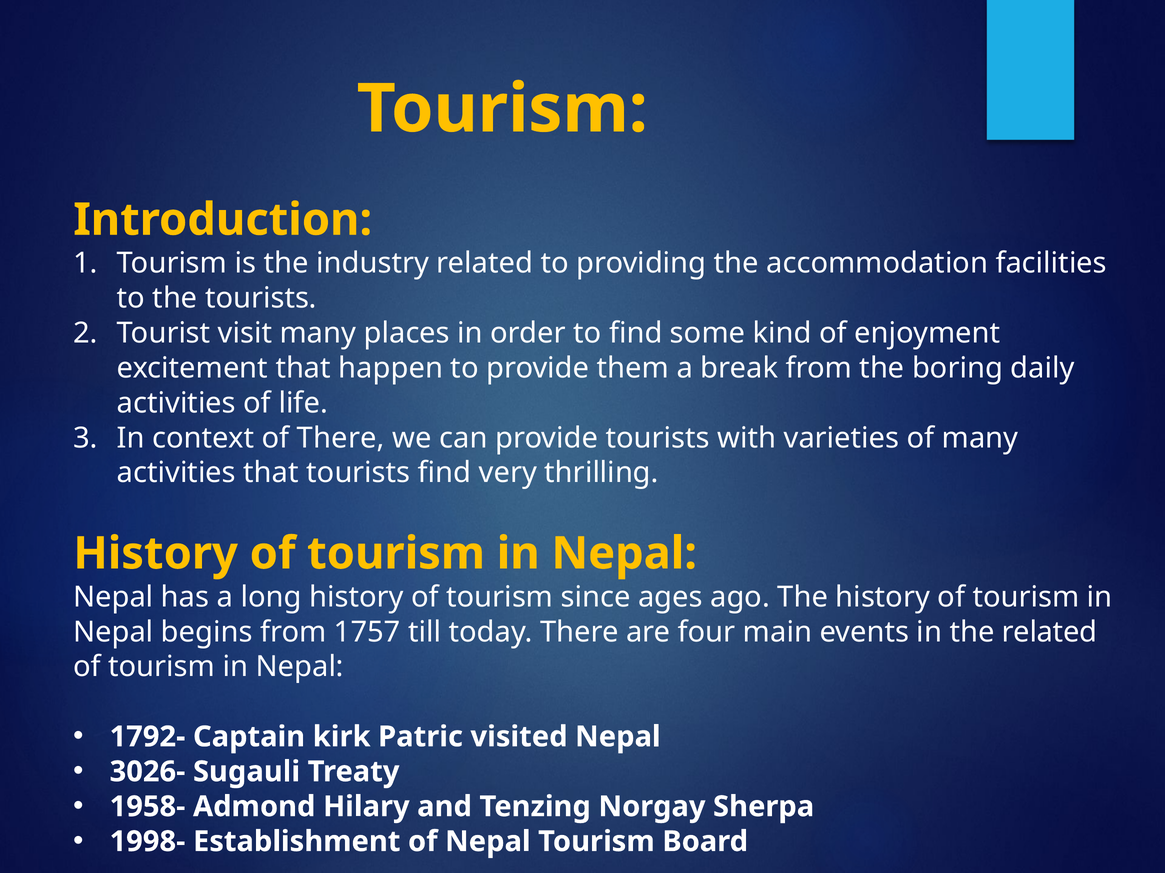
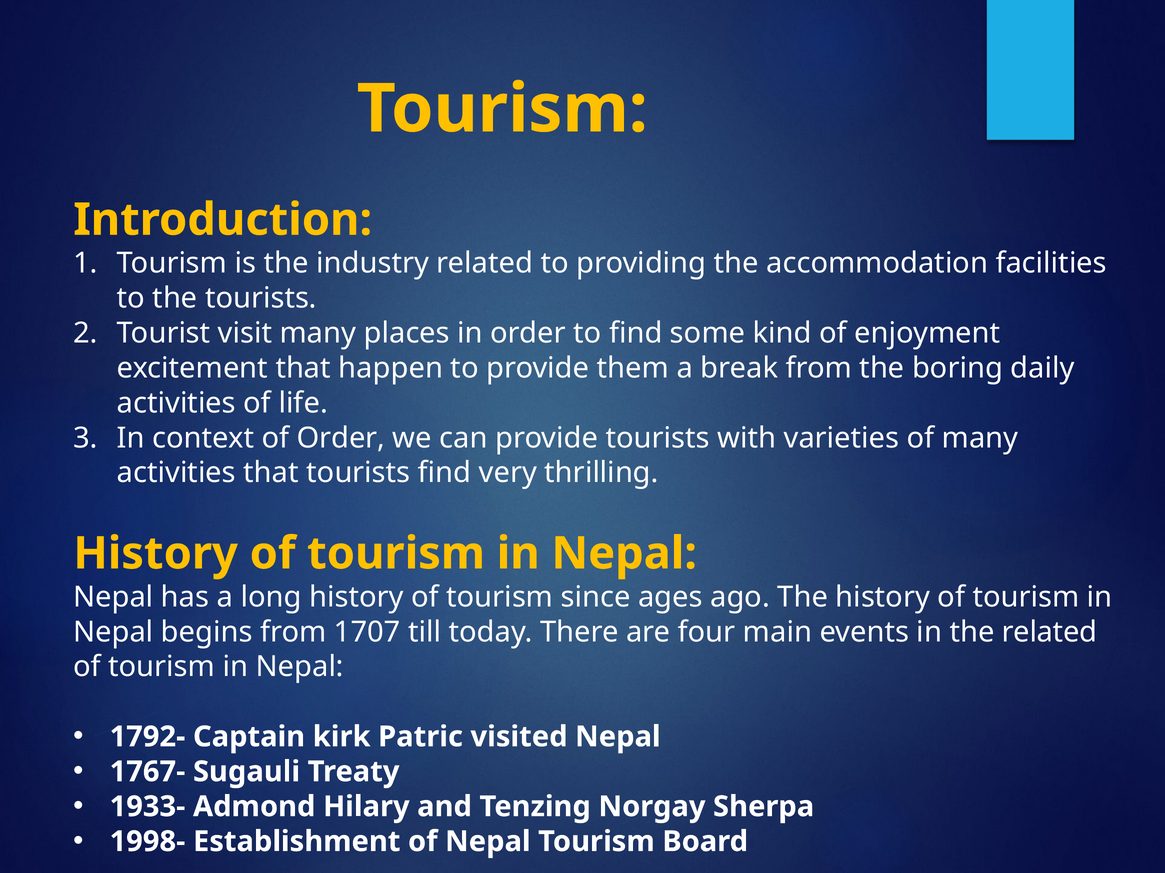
of There: There -> Order
1757: 1757 -> 1707
3026-: 3026- -> 1767-
1958-: 1958- -> 1933-
